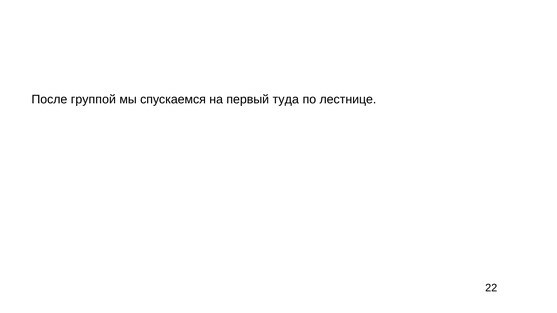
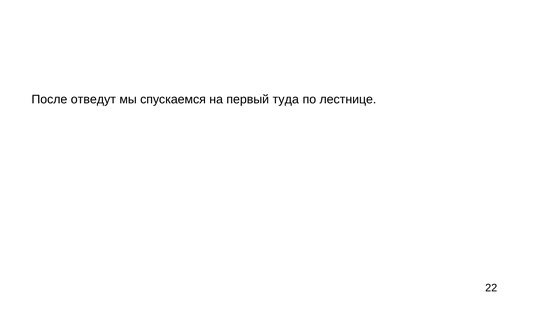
группой: группой -> отведут
